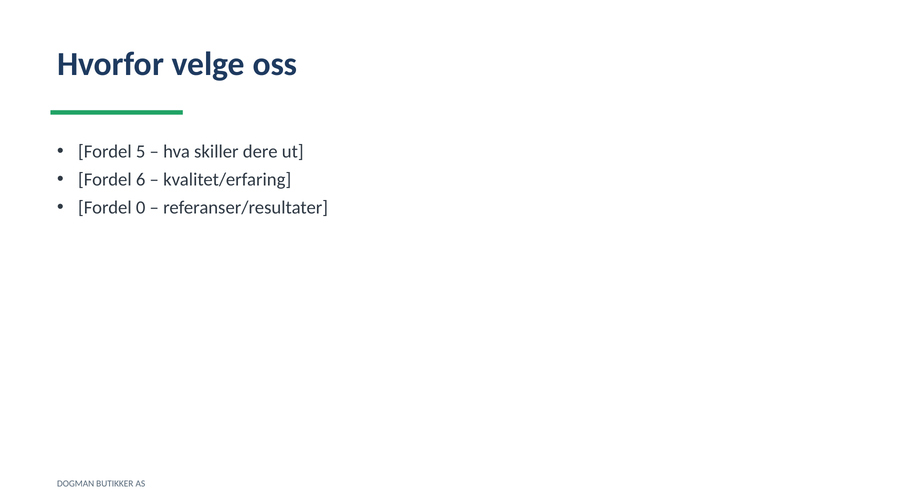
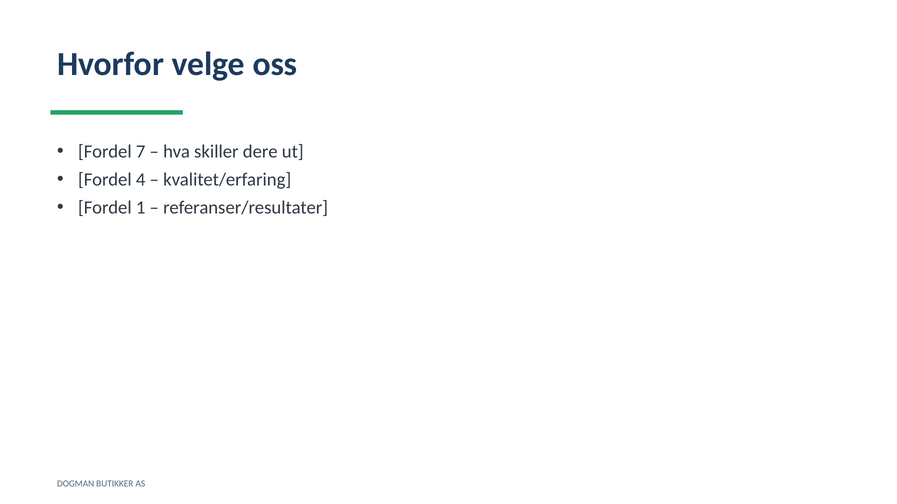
5: 5 -> 7
6: 6 -> 4
0: 0 -> 1
